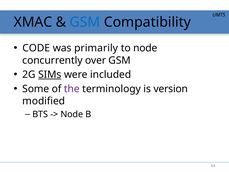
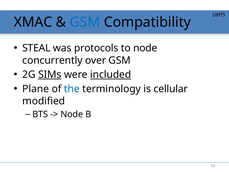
CODE: CODE -> STEAL
primarily: primarily -> protocols
included underline: none -> present
Some: Some -> Plane
the colour: purple -> blue
version: version -> cellular
